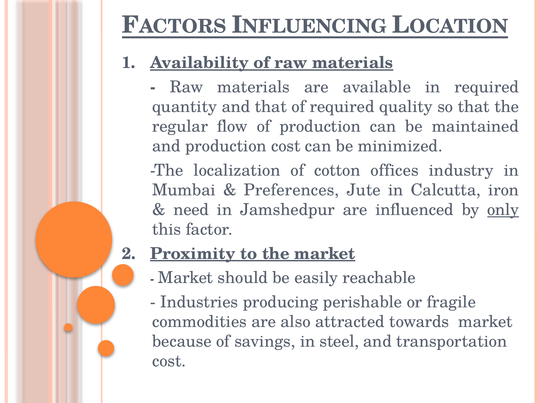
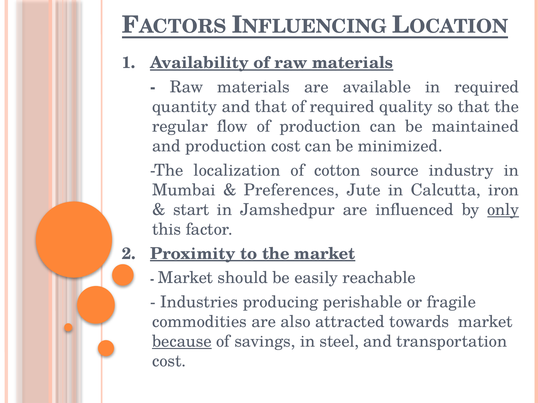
offices: offices -> source
need: need -> start
because underline: none -> present
